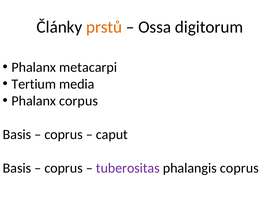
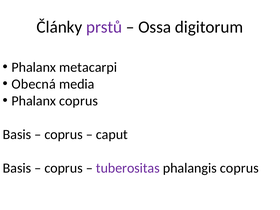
prstů colour: orange -> purple
Tertium: Tertium -> Obecná
Phalanx corpus: corpus -> coprus
